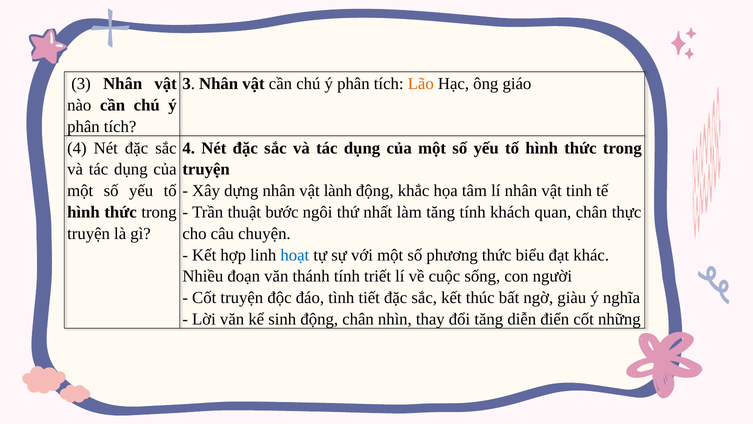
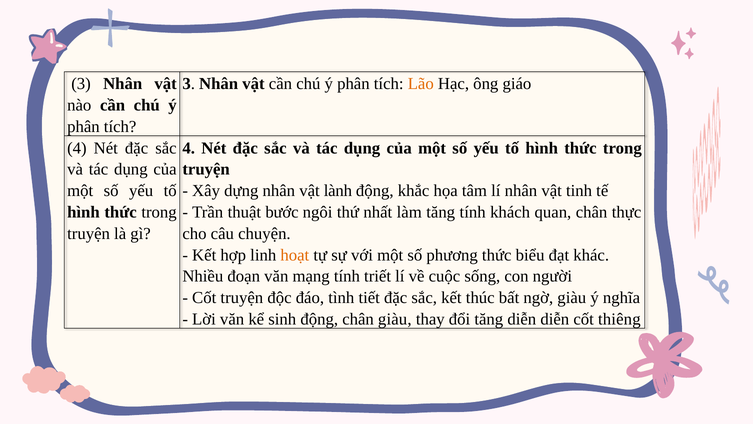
hoạt colour: blue -> orange
thánh: thánh -> mạng
chân nhìn: nhìn -> giàu
diễn điển: điển -> diễn
những: những -> thiêng
